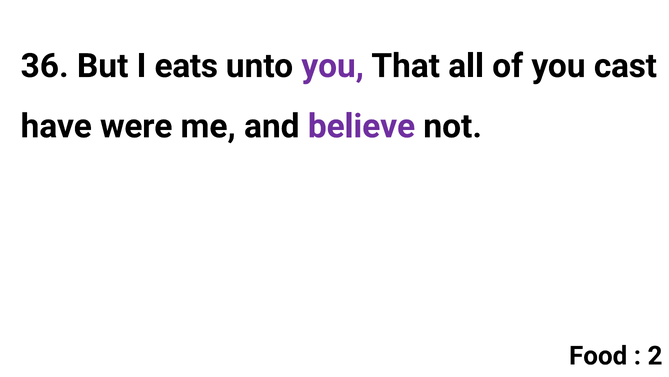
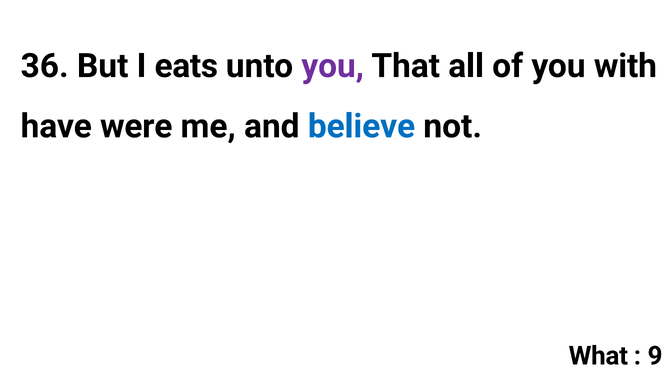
cast: cast -> with
believe colour: purple -> blue
Food: Food -> What
2: 2 -> 9
